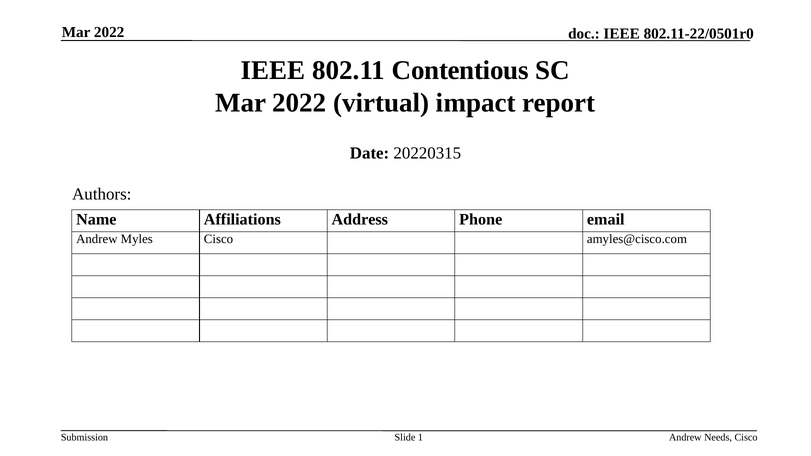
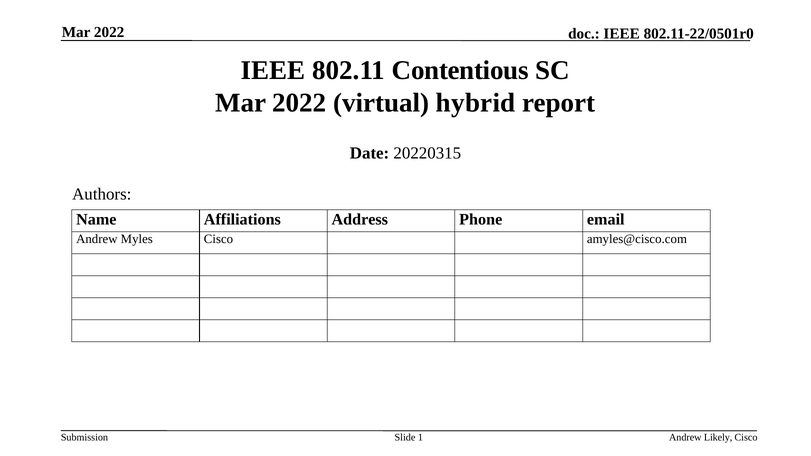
impact: impact -> hybrid
Needs: Needs -> Likely
